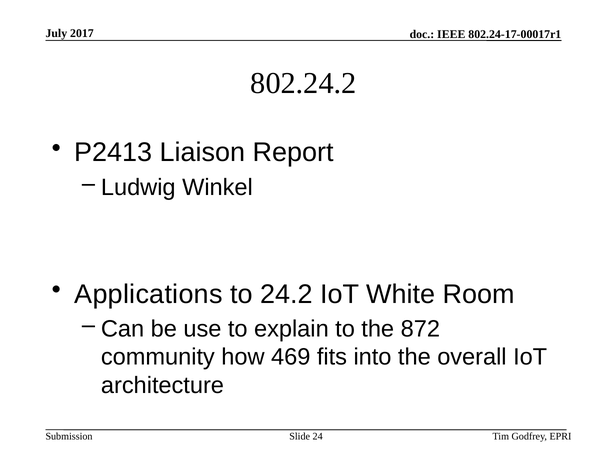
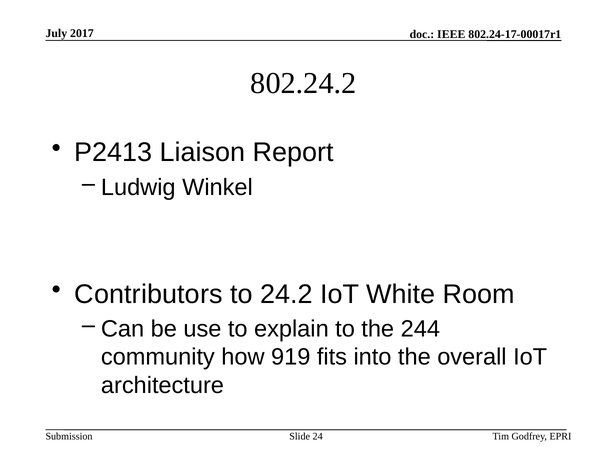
Applications: Applications -> Contributors
872: 872 -> 244
469: 469 -> 919
